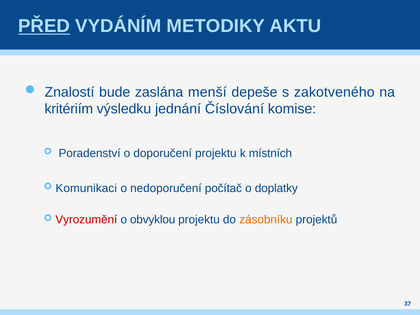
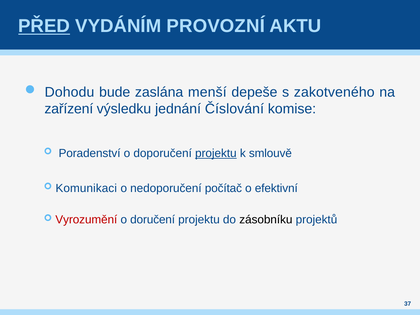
METODIKY: METODIKY -> PROVOZNÍ
Znalostí: Znalostí -> Dohodu
kritériím: kritériím -> zařízení
projektu at (216, 153) underline: none -> present
místních: místních -> smlouvě
doplatky: doplatky -> efektivní
obvyklou: obvyklou -> doručení
zásobníku colour: orange -> black
